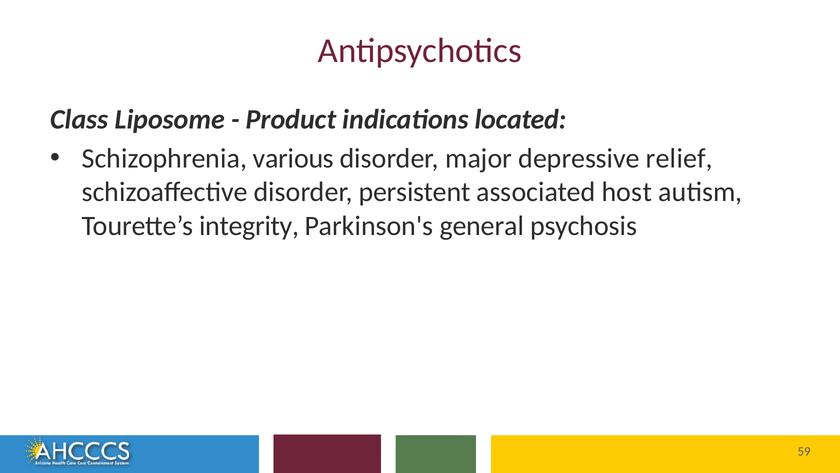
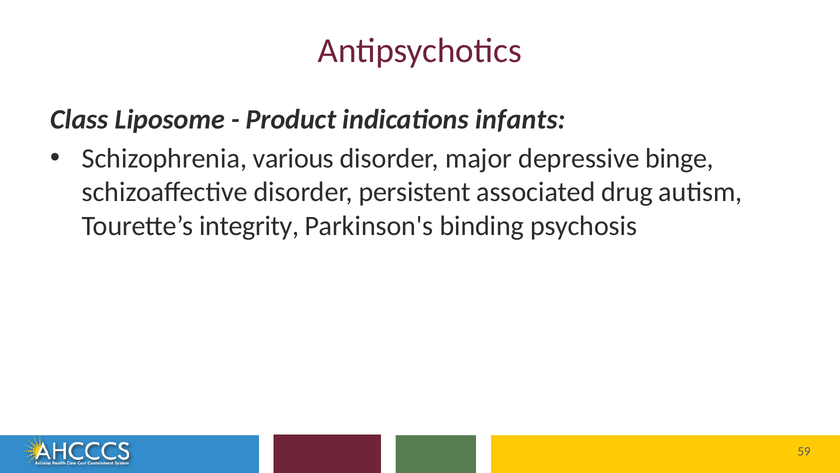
located: located -> infants
relief: relief -> binge
host: host -> drug
general: general -> binding
